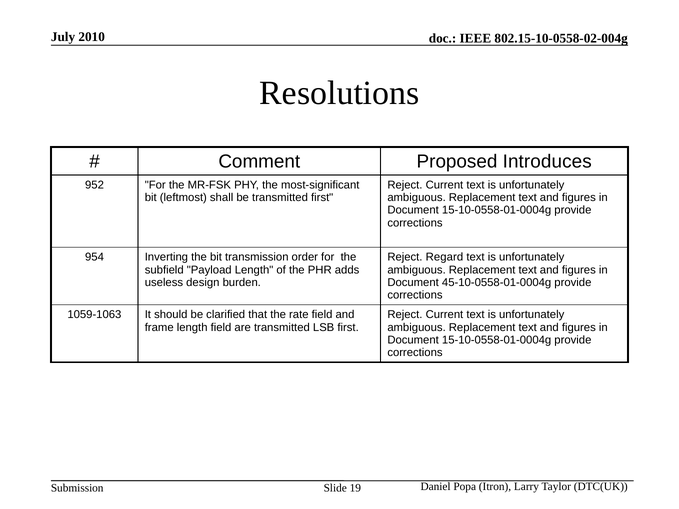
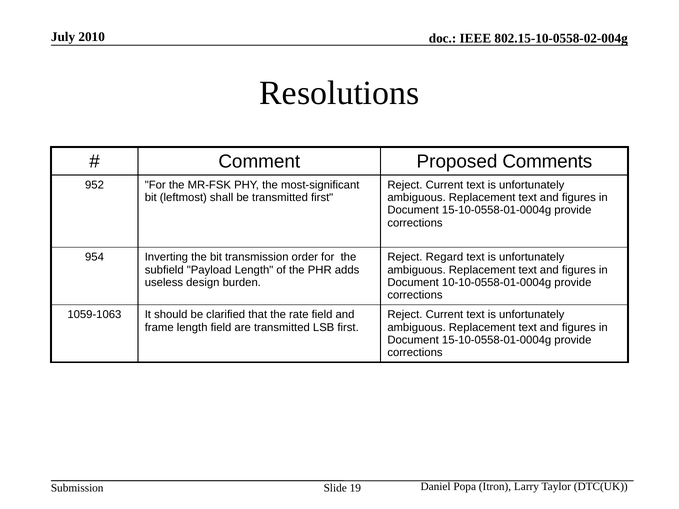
Introduces: Introduces -> Comments
45-10-0558-01-0004g: 45-10-0558-01-0004g -> 10-10-0558-01-0004g
